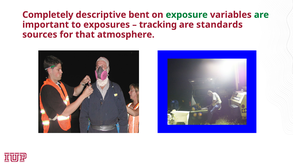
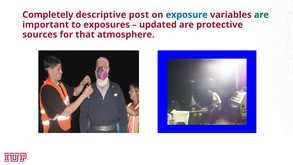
bent: bent -> post
exposure colour: green -> blue
tracking: tracking -> updated
standards: standards -> protective
